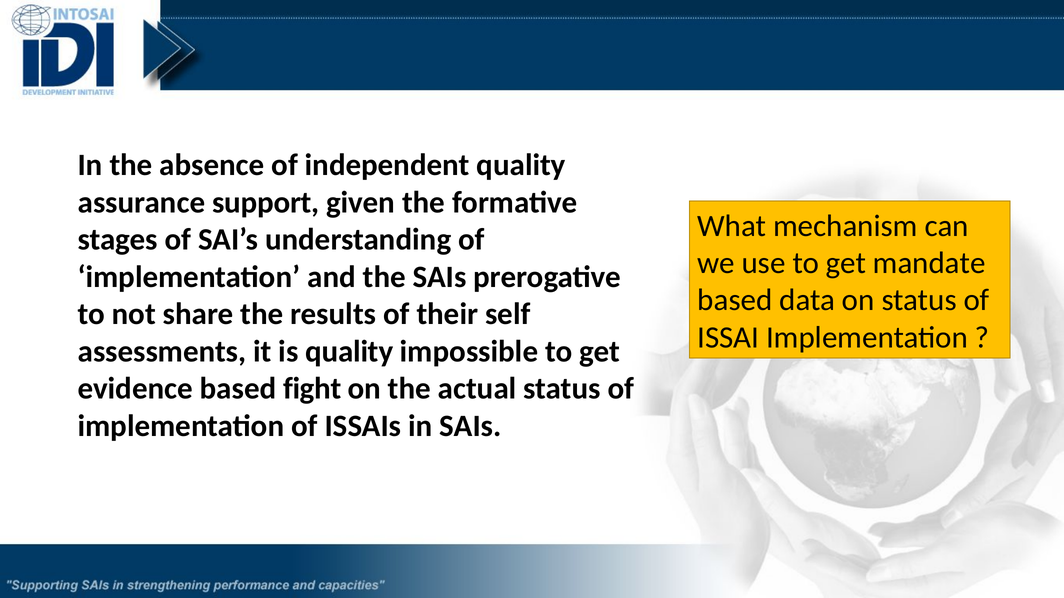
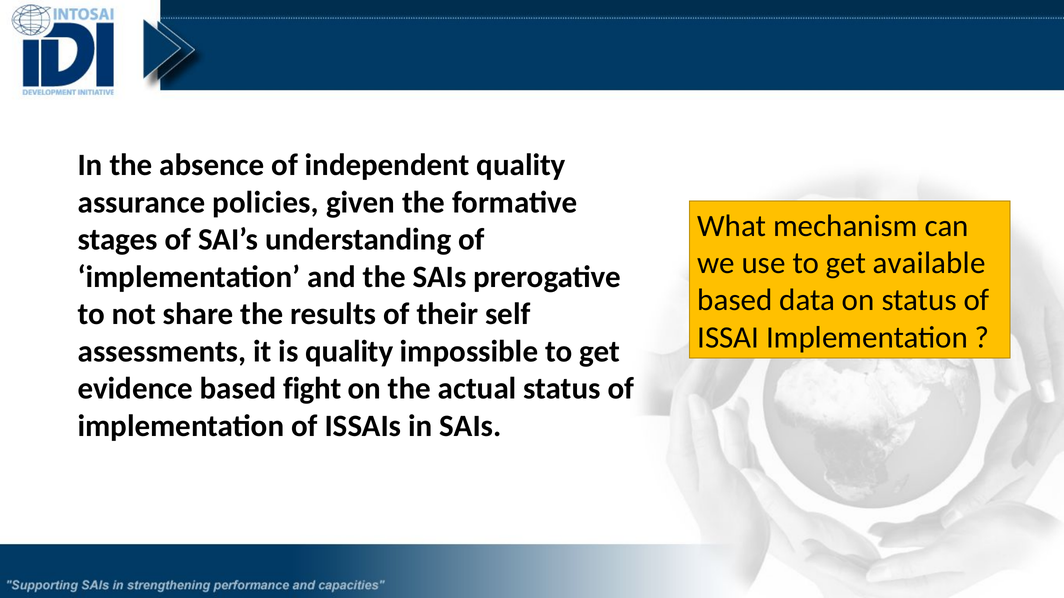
support: support -> policies
mandate: mandate -> available
